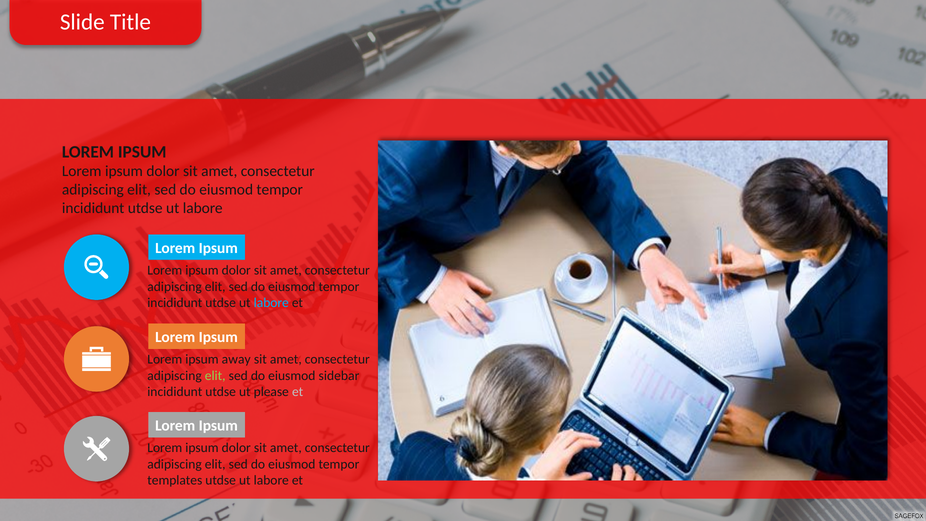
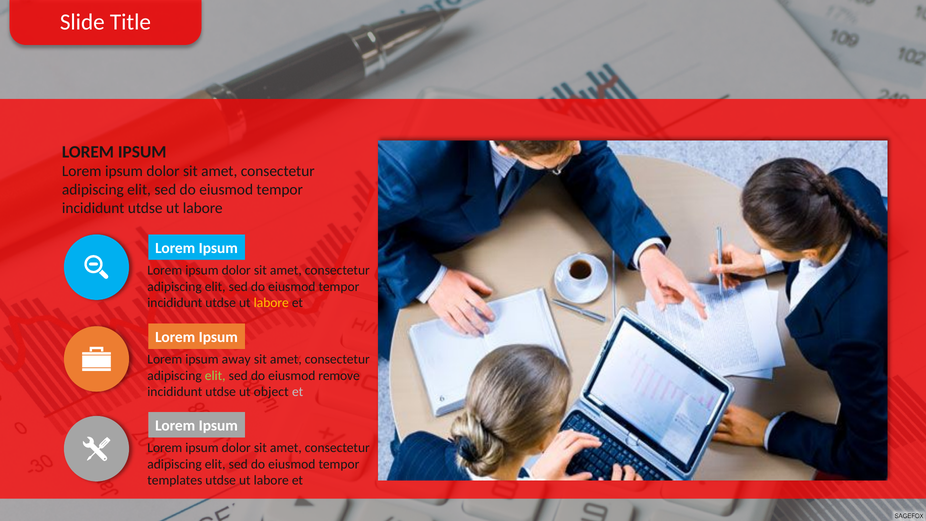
labore at (271, 303) colour: light blue -> yellow
sidebar: sidebar -> remove
please: please -> object
